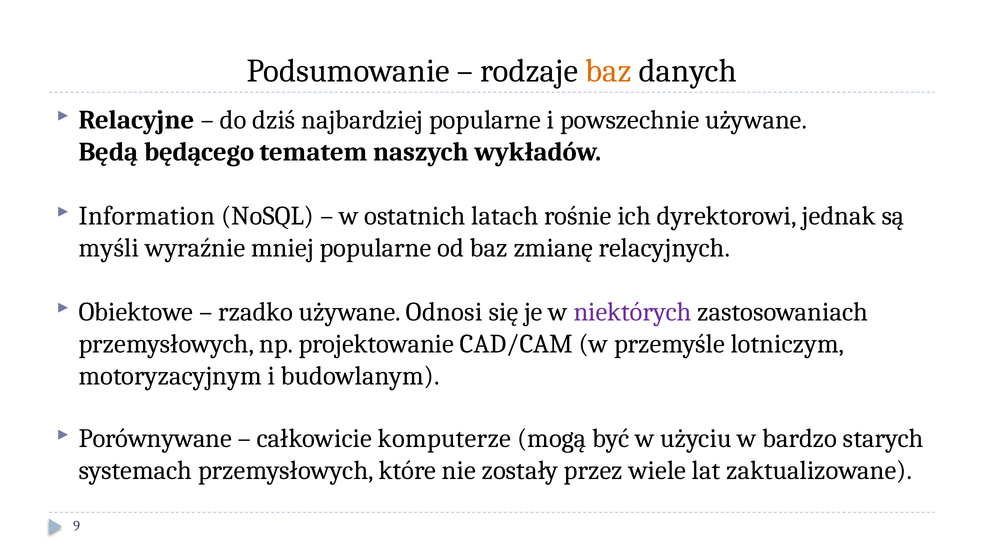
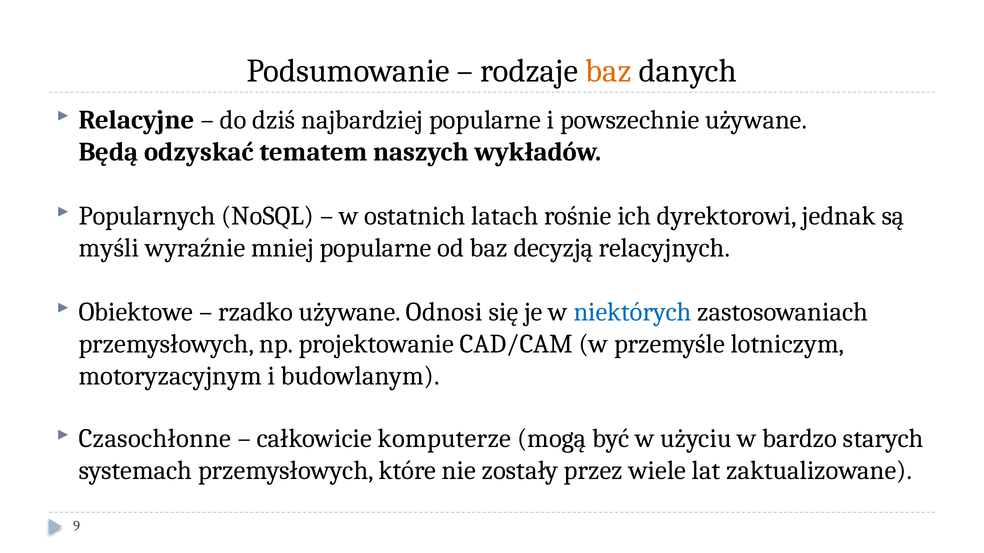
będącego: będącego -> odzyskać
Information: Information -> Popularnych
zmianę: zmianę -> decyzją
niektórych colour: purple -> blue
Porównywane: Porównywane -> Czasochłonne
